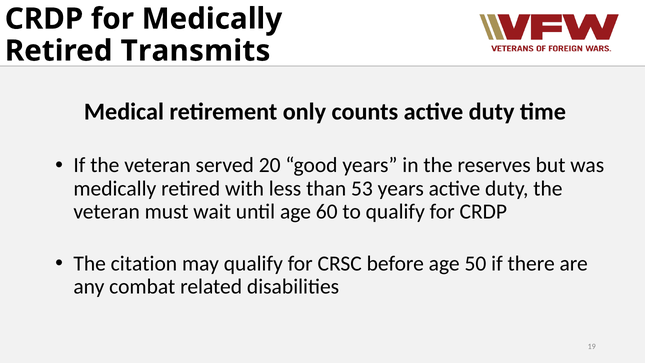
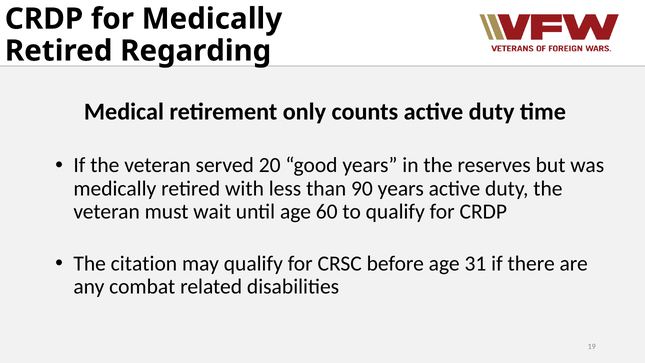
Transmits: Transmits -> Regarding
53: 53 -> 90
50: 50 -> 31
